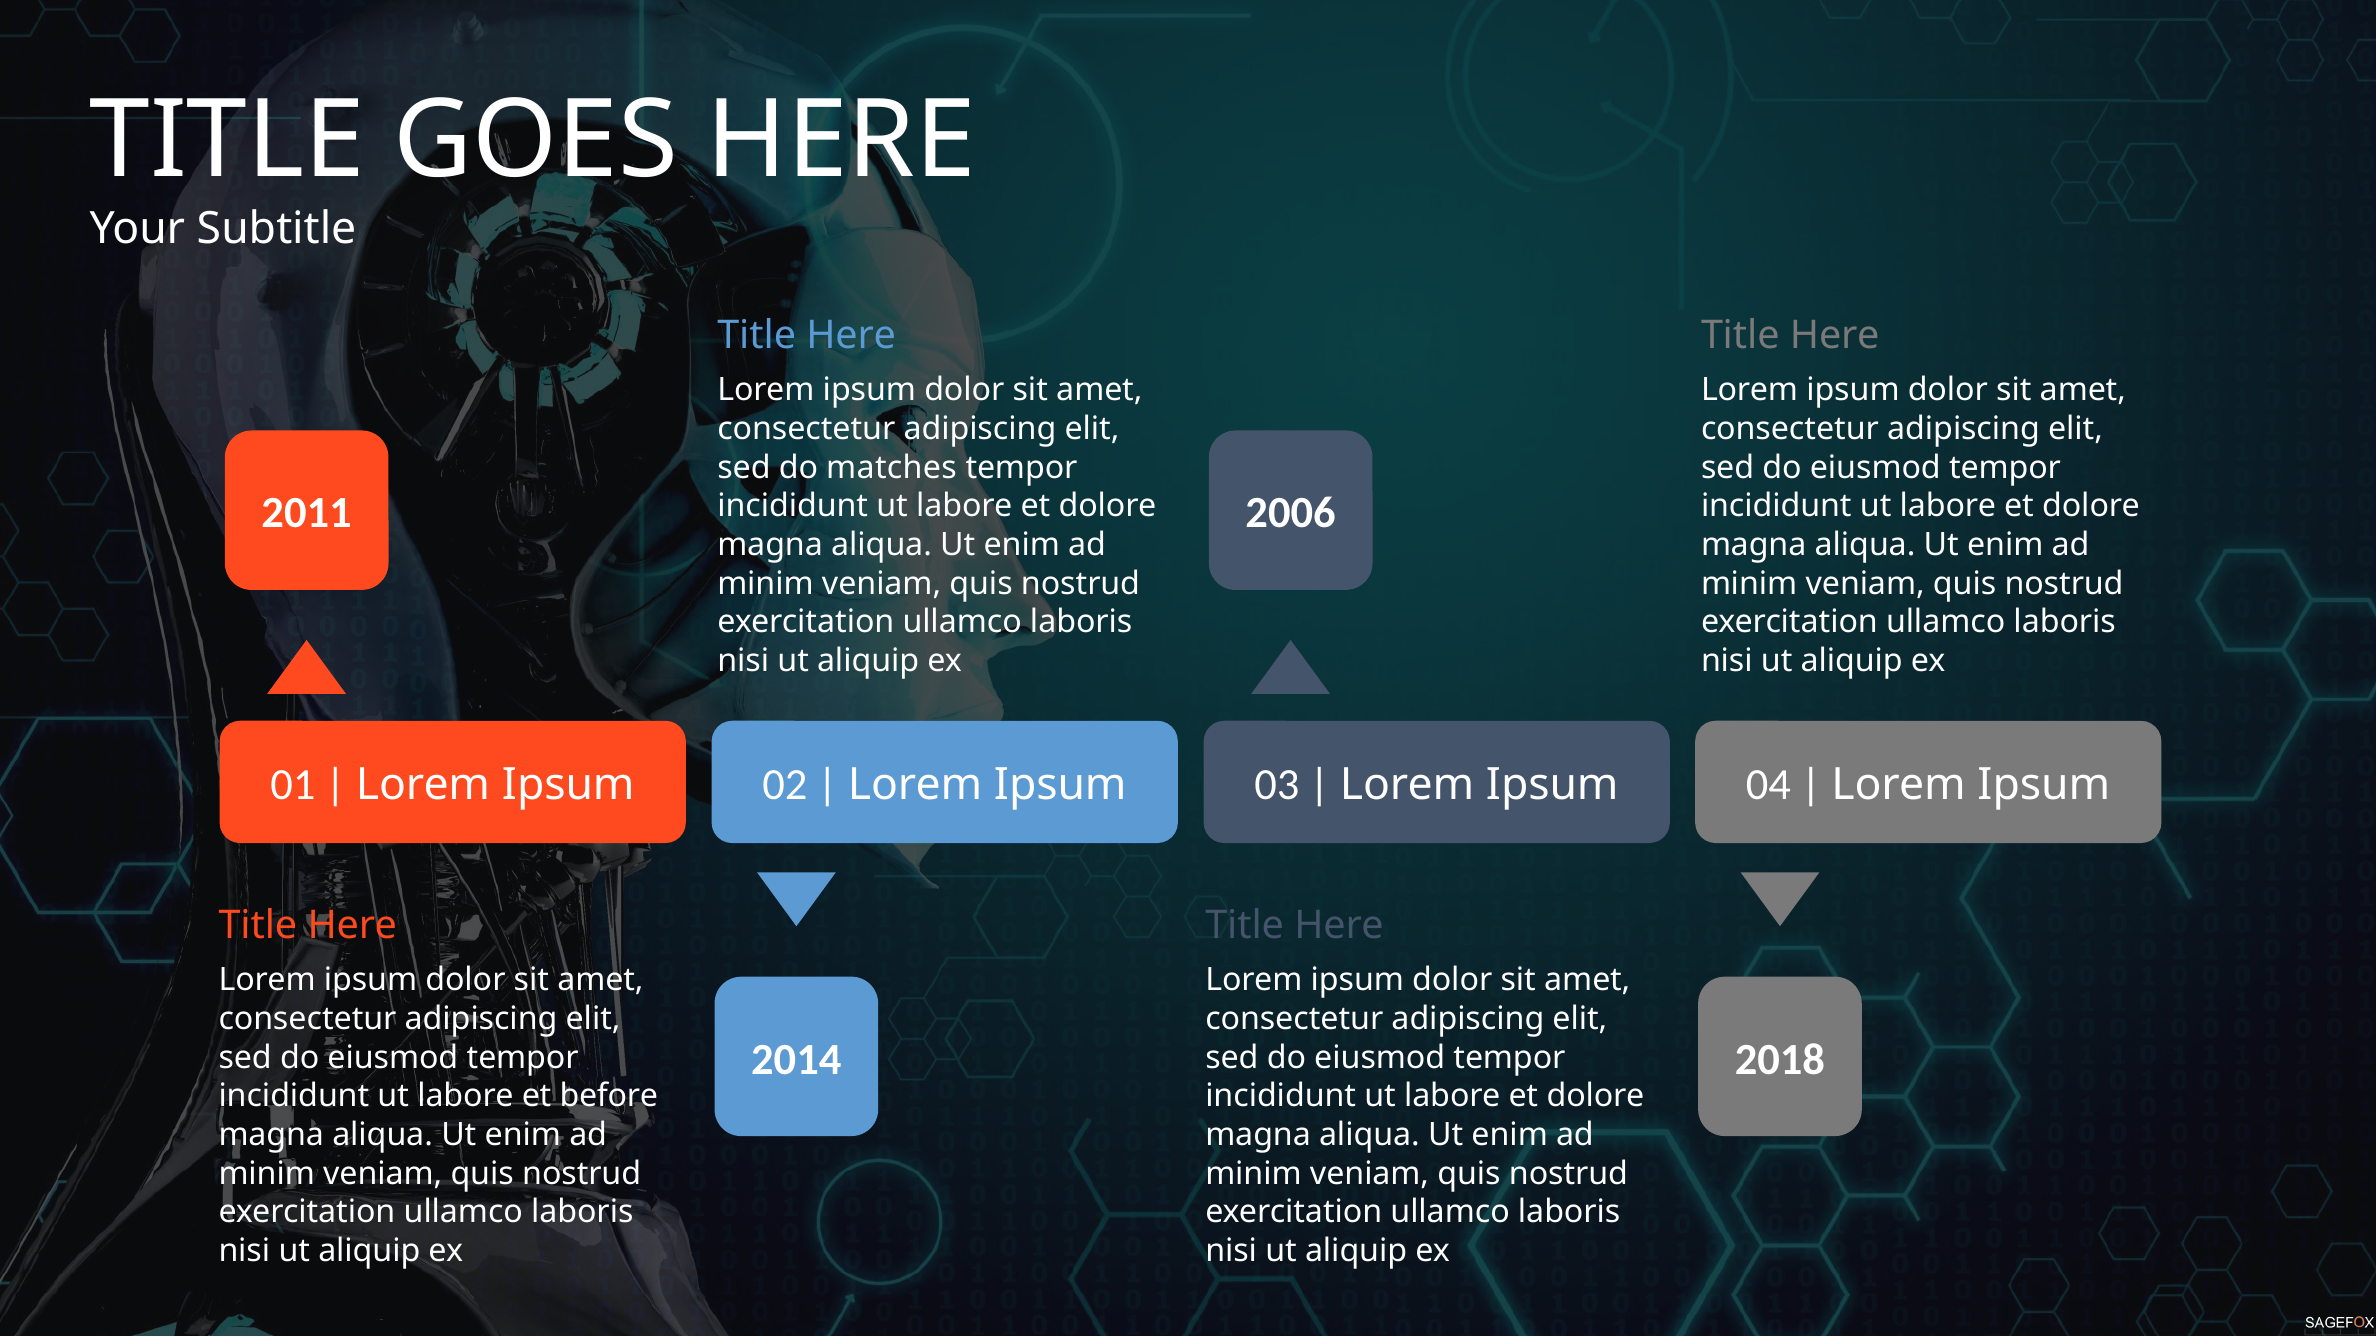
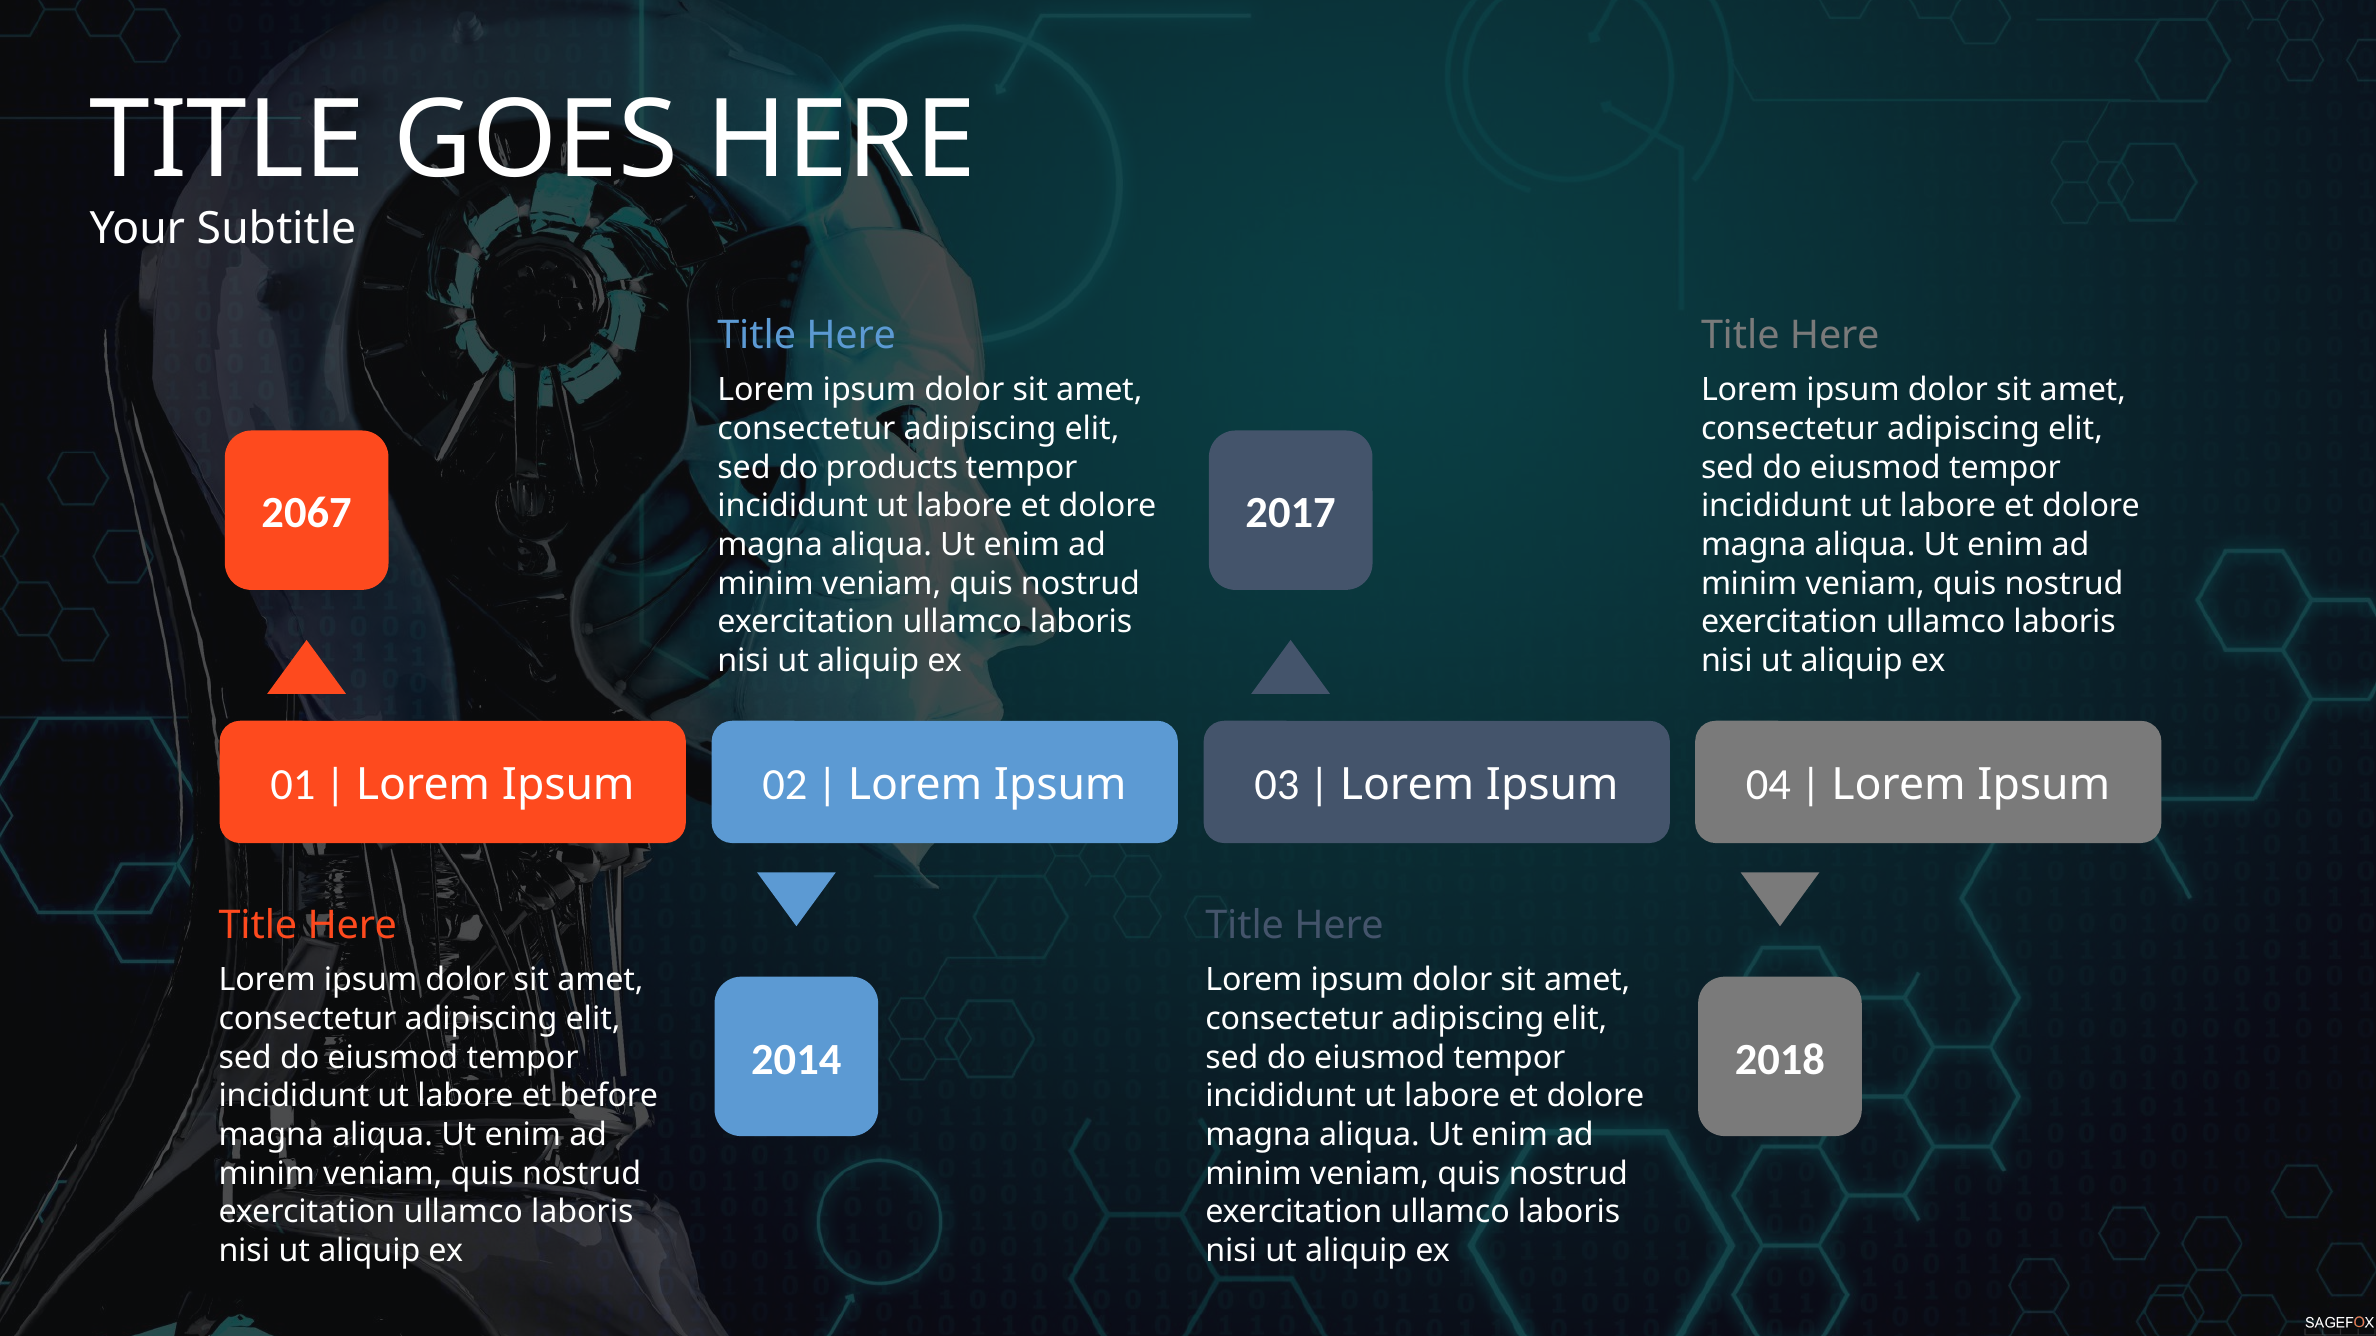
matches: matches -> products
2011: 2011 -> 2067
2006: 2006 -> 2017
